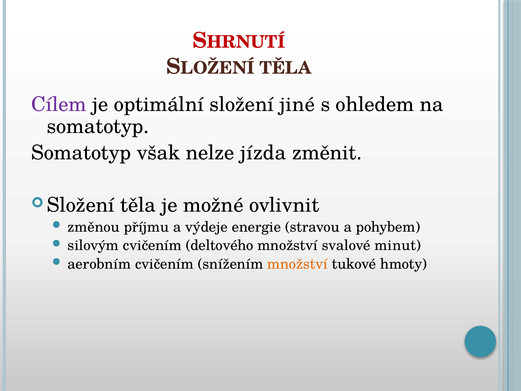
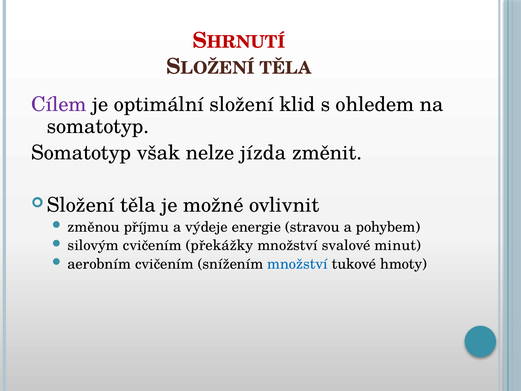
jiné: jiné -> klid
deltového: deltového -> překážky
množství at (297, 264) colour: orange -> blue
